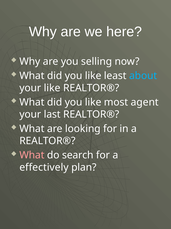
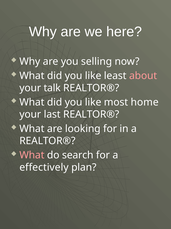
about colour: light blue -> pink
your like: like -> talk
agent: agent -> home
